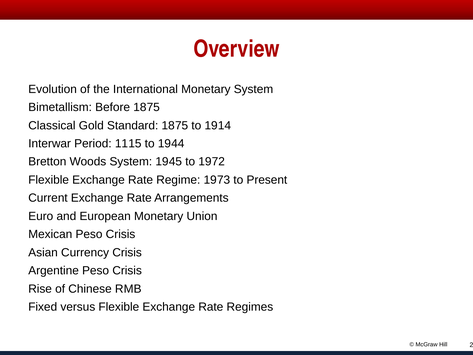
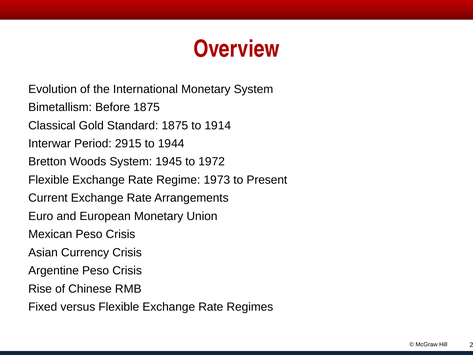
11: 11 -> 29
